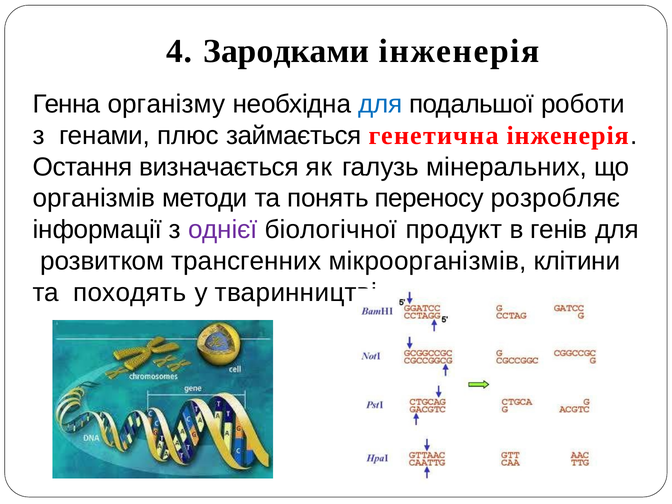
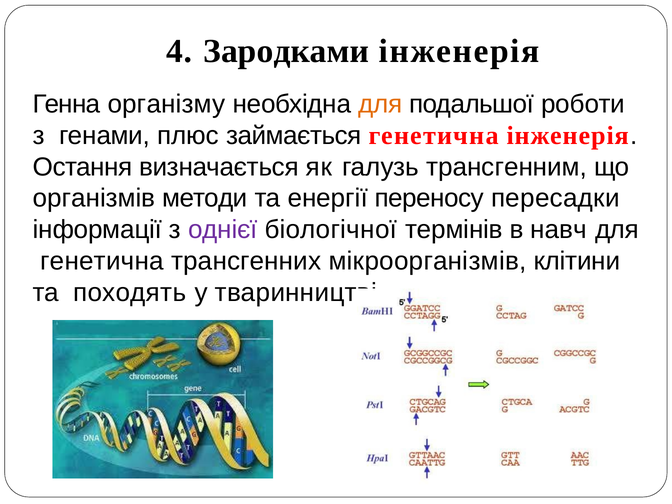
для at (380, 104) colour: blue -> orange
мінеральних: мінеральних -> трансгенним
понять: понять -> енергії
розробляє: розробляє -> пересадки
продукт: продукт -> термінів
генів: генів -> навч
розвитком at (102, 261): розвитком -> генетична
